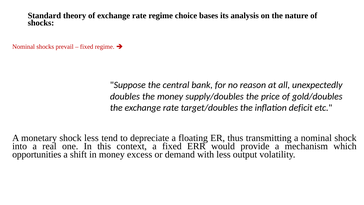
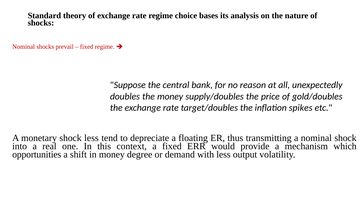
deficit: deficit -> spikes
excess: excess -> degree
